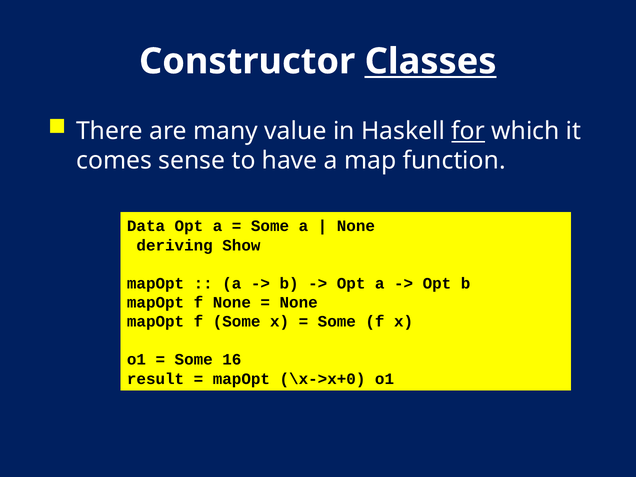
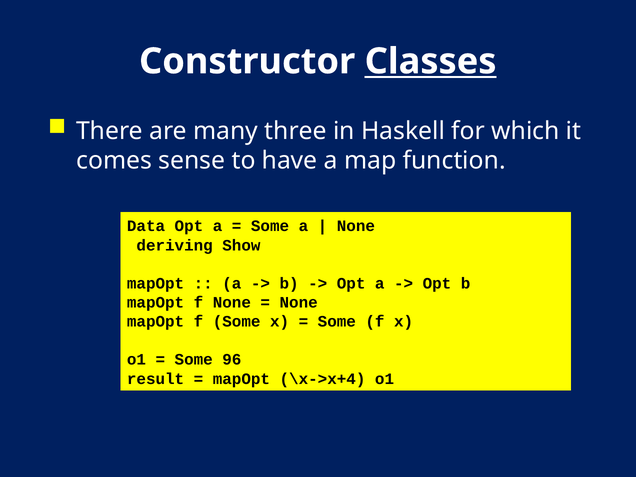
value: value -> three
for underline: present -> none
16: 16 -> 96
\x->x+0: \x->x+0 -> \x->x+4
